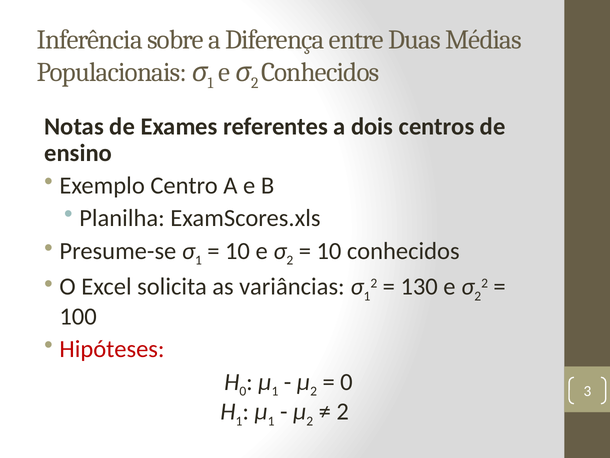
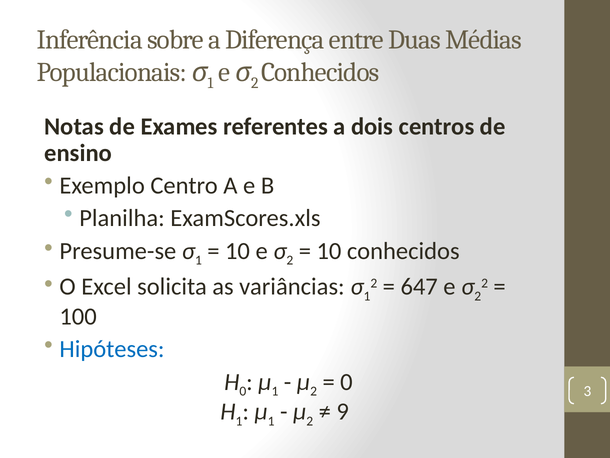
130: 130 -> 647
Hipóteses colour: red -> blue
2 at (343, 411): 2 -> 9
